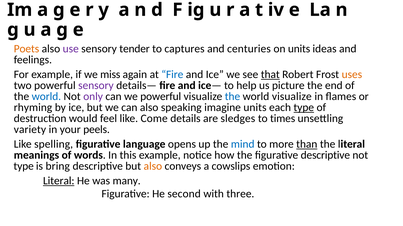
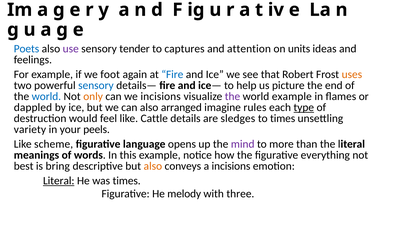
Poets colour: orange -> blue
centuries: centuries -> attention
miss: miss -> foot
that underline: present -> none
sensory at (96, 86) colour: purple -> blue
only colour: purple -> orange
we powerful: powerful -> incisions
the at (232, 97) colour: blue -> purple
world visualize: visualize -> example
rhyming: rhyming -> dappled
speaking: speaking -> arranged
imagine units: units -> rules
Come: Come -> Cattle
spelling: spelling -> scheme
mind colour: blue -> purple
than underline: present -> none
figurative descriptive: descriptive -> everything
type at (24, 167): type -> best
a cowslips: cowslips -> incisions
was many: many -> times
second: second -> melody
